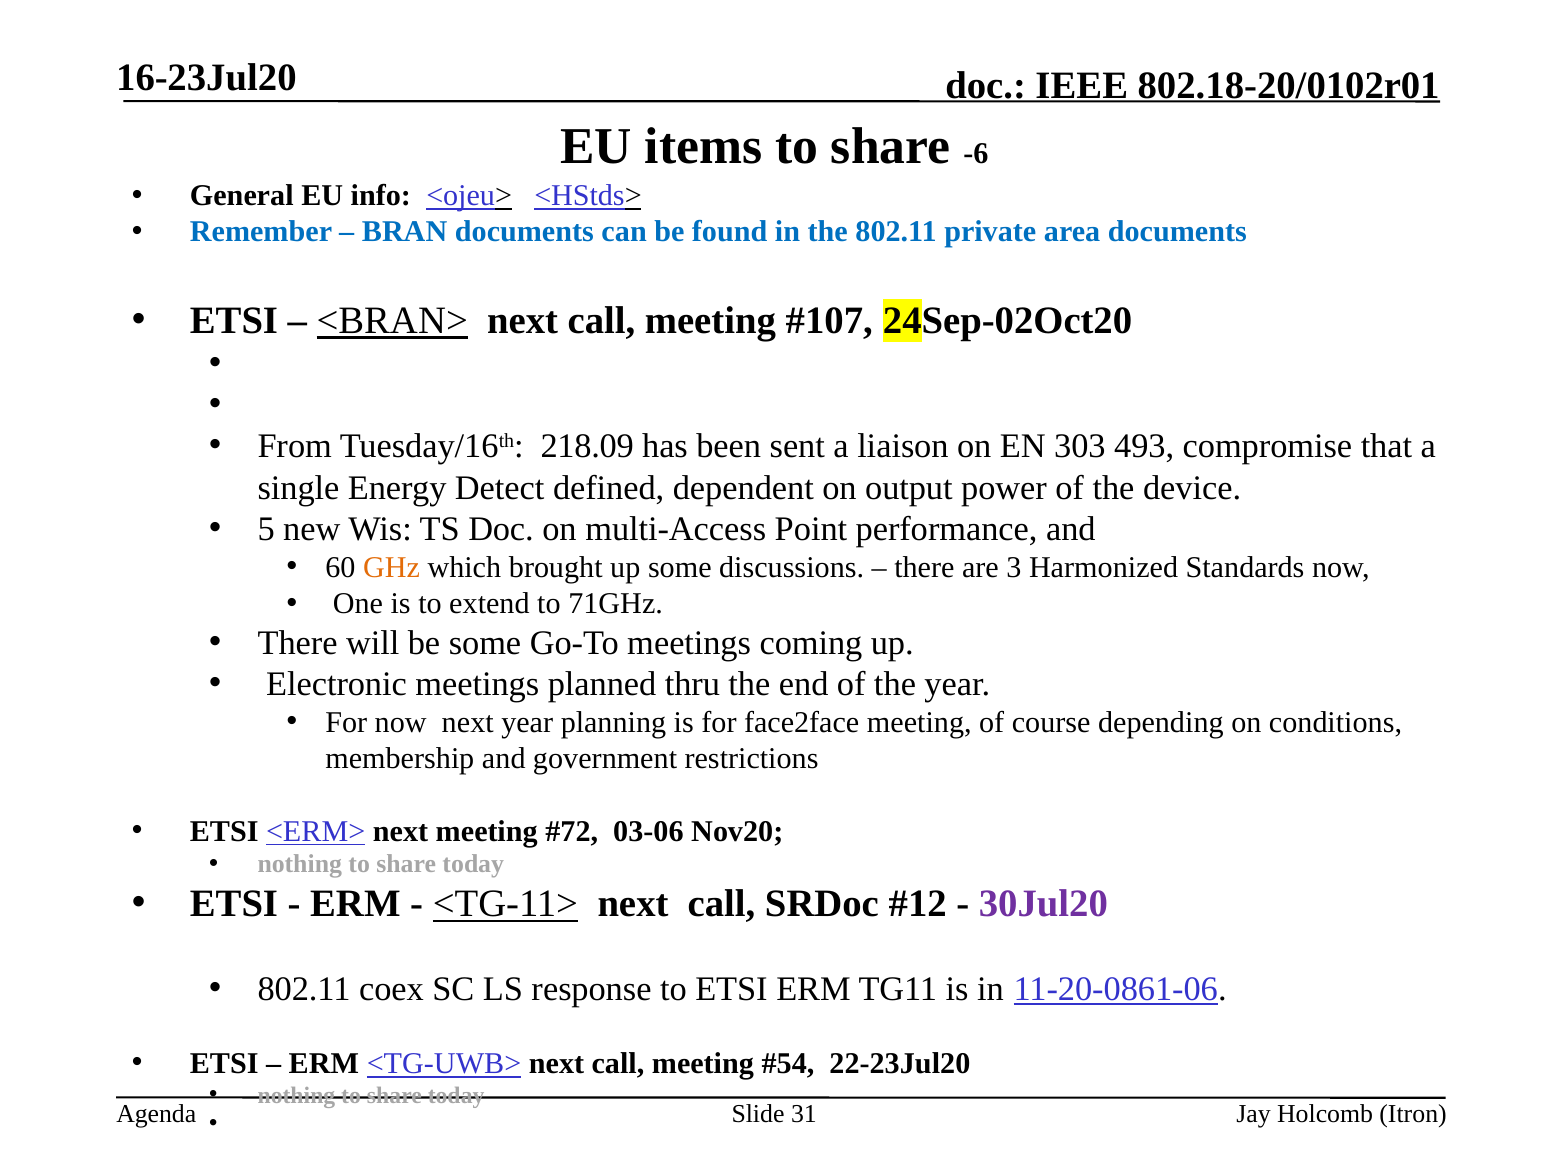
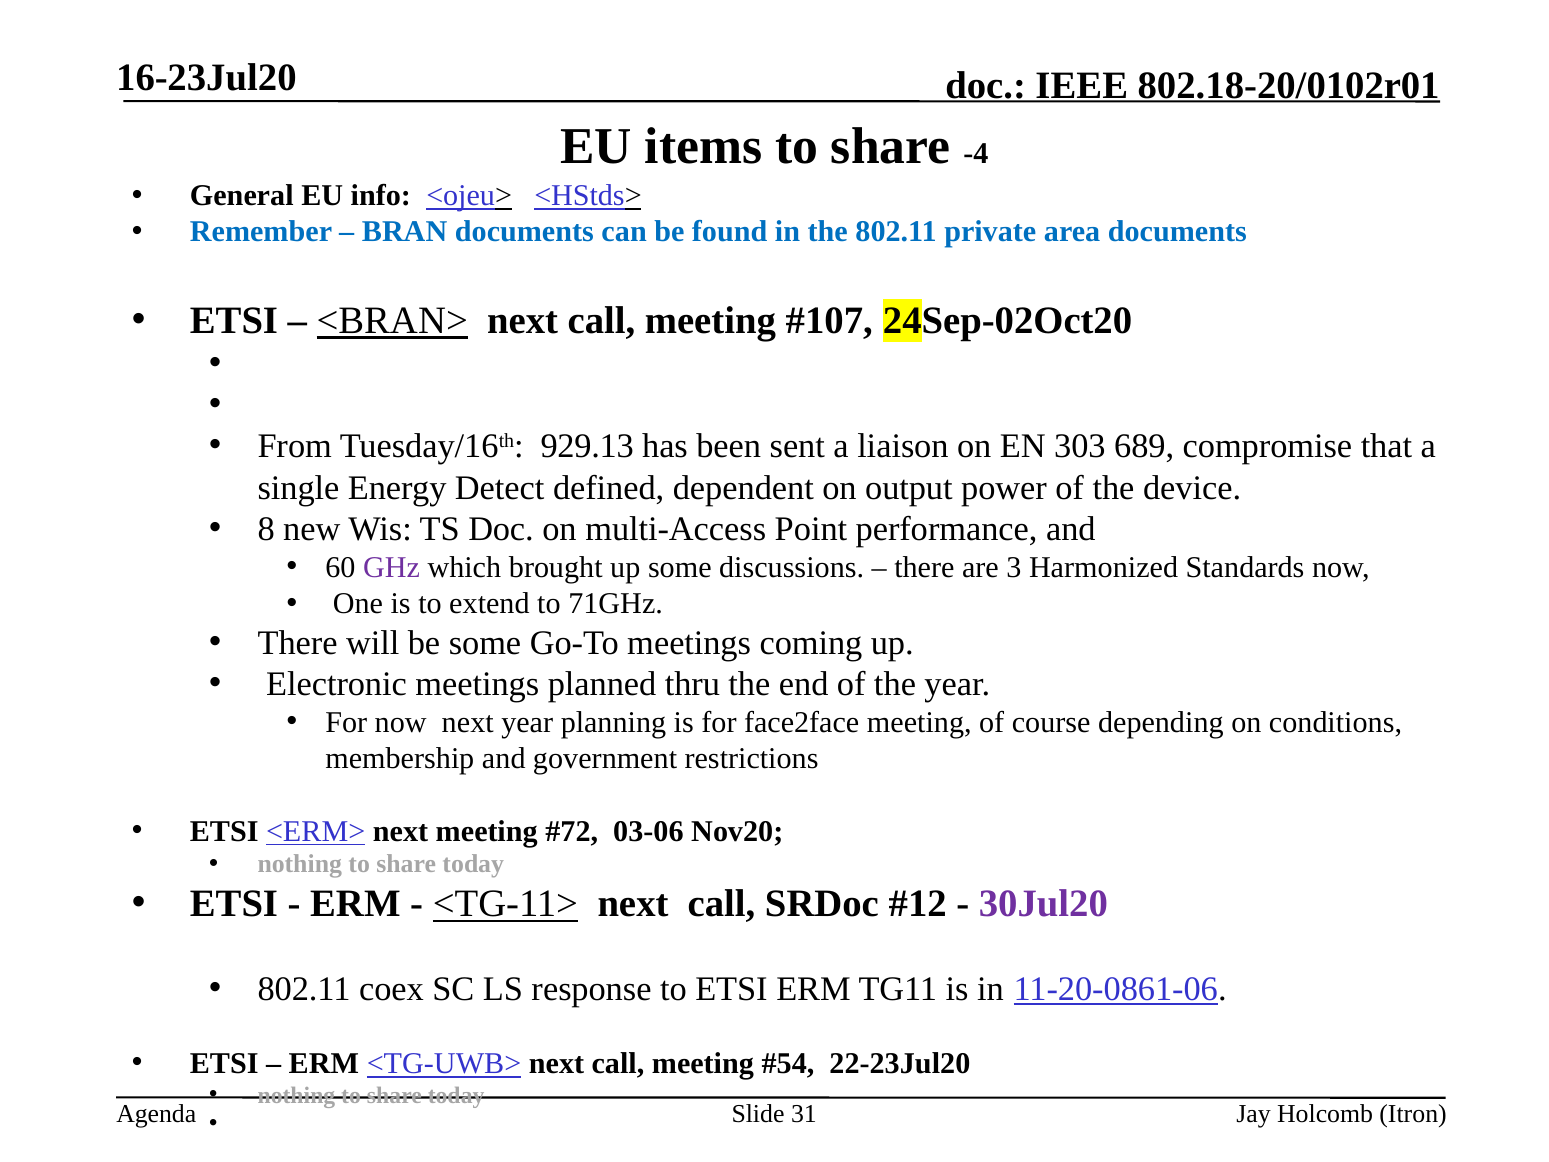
-6: -6 -> -4
218.09: 218.09 -> 929.13
493: 493 -> 689
5: 5 -> 8
GHz colour: orange -> purple
